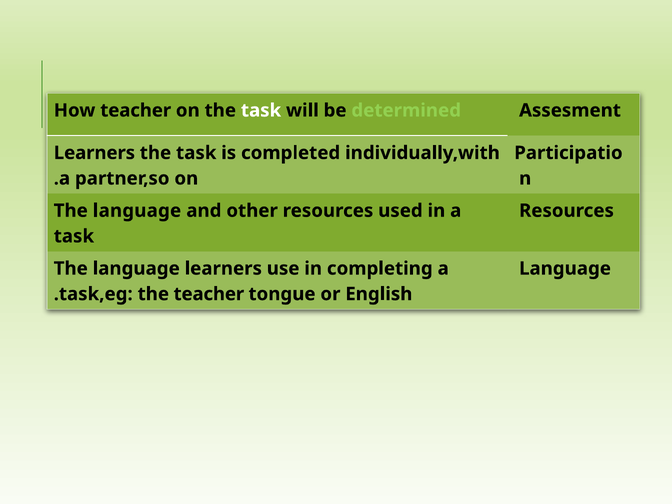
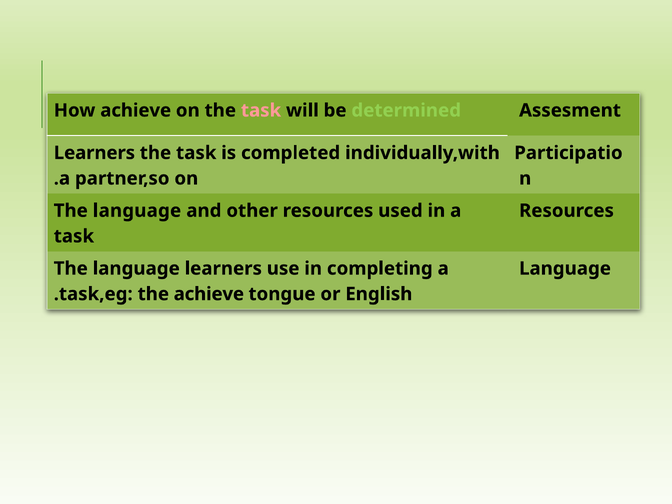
How teacher: teacher -> achieve
task at (261, 110) colour: white -> pink
the teacher: teacher -> achieve
